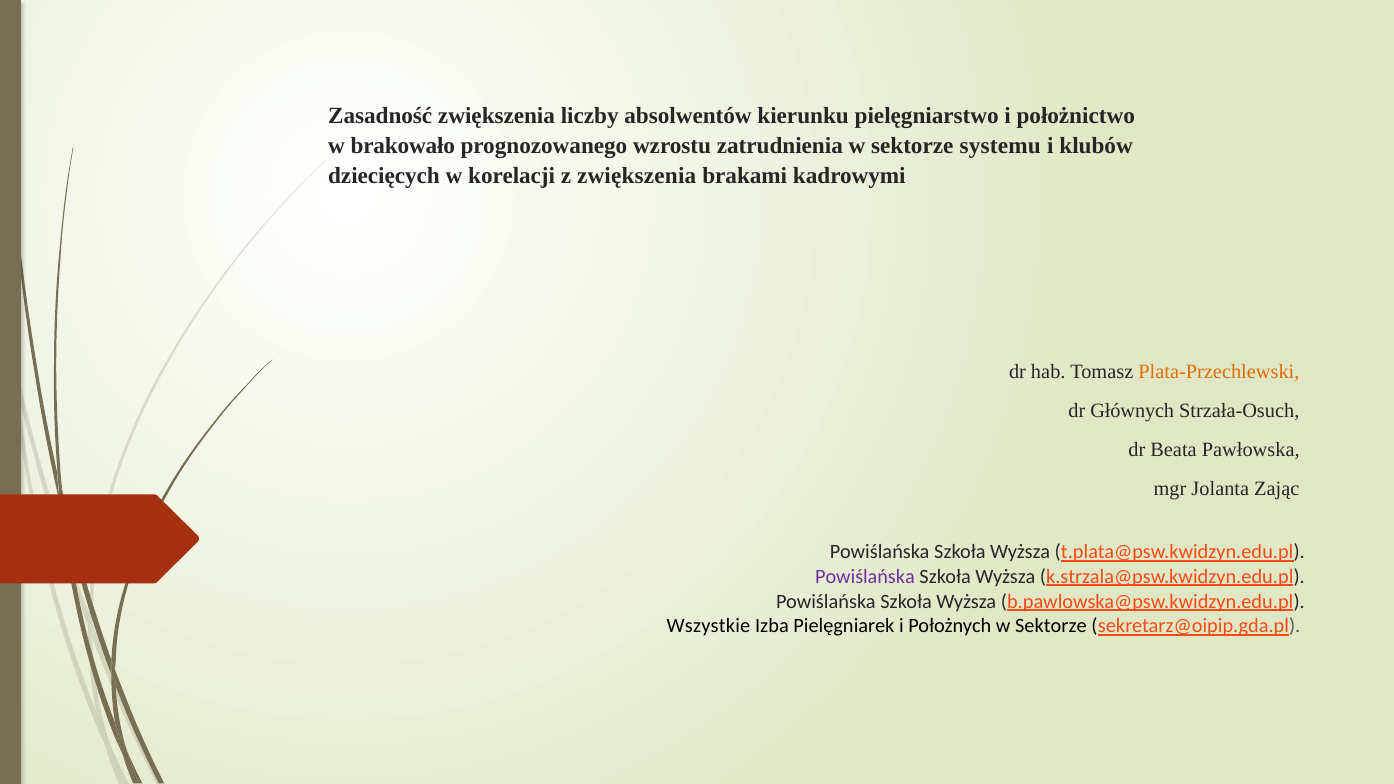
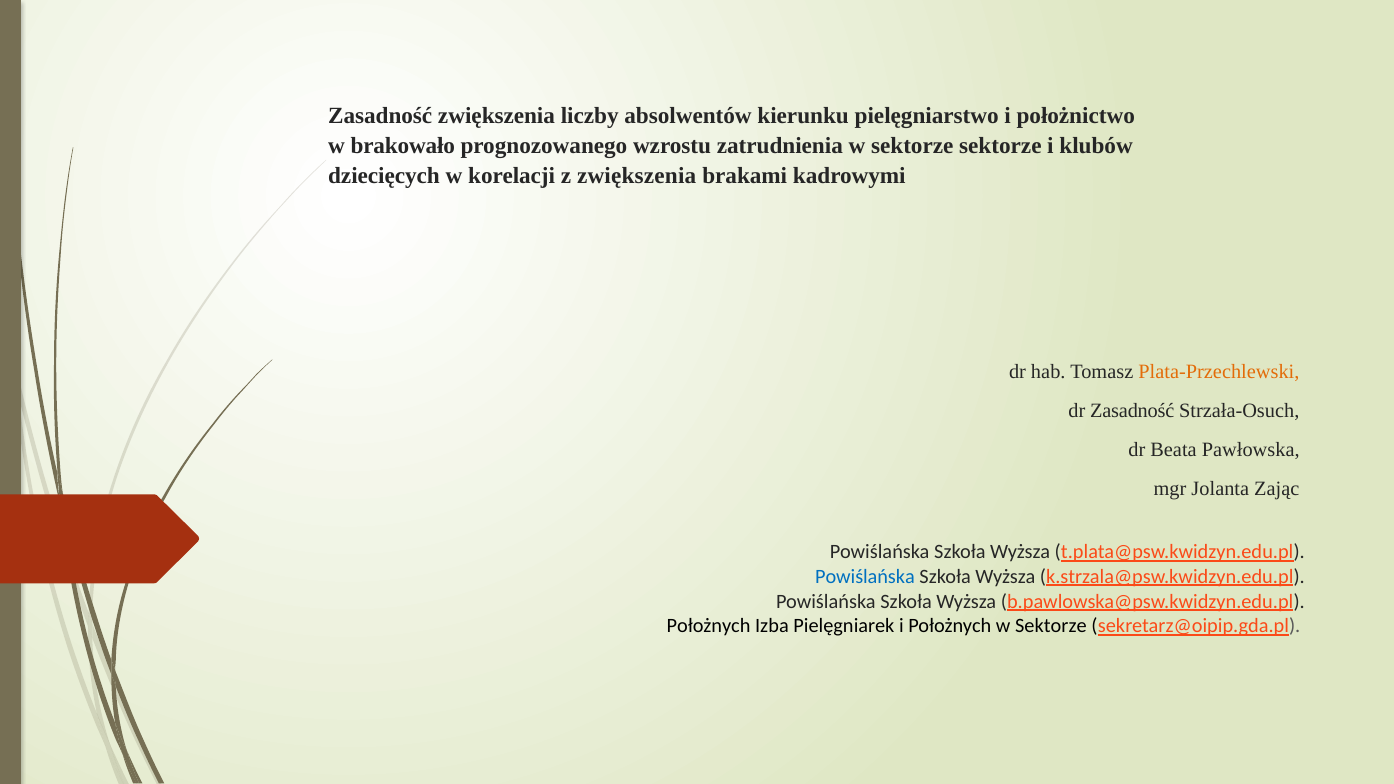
sektorze systemu: systemu -> sektorze
dr Głównych: Głównych -> Zasadność
Powiślańska at (865, 577) colour: purple -> blue
Wszystkie at (708, 626): Wszystkie -> Położnych
